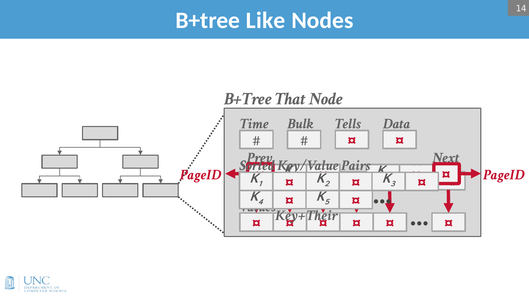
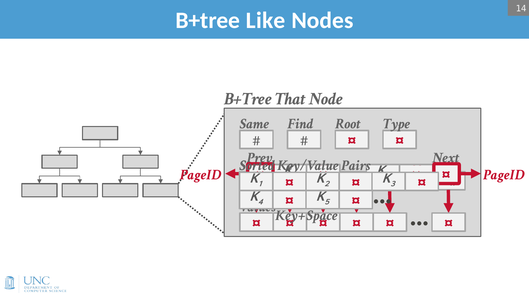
Time: Time -> Same
Bulk: Bulk -> Find
Tells: Tells -> Root
Data: Data -> Type
Their: Their -> Space
